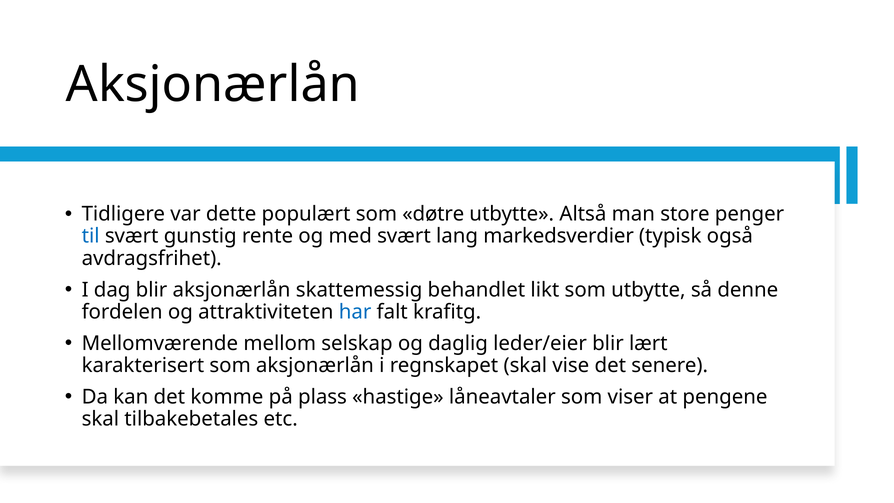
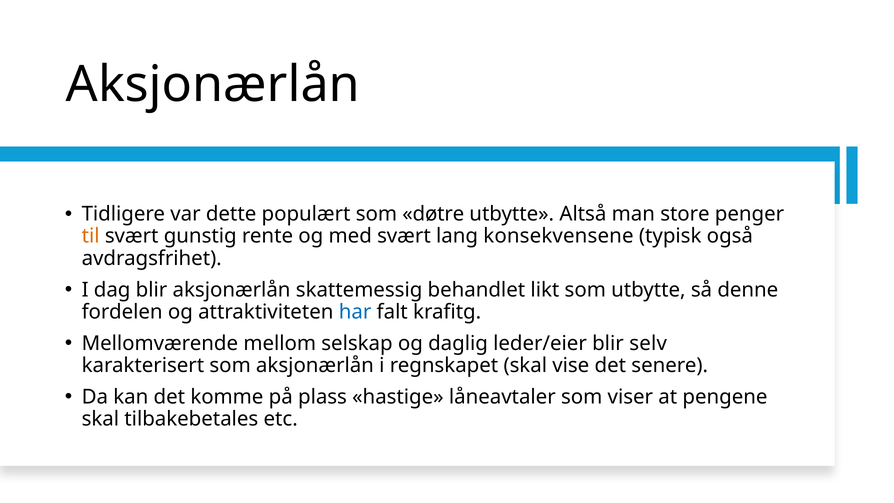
til colour: blue -> orange
markedsverdier: markedsverdier -> konsekvensene
lært: lært -> selv
